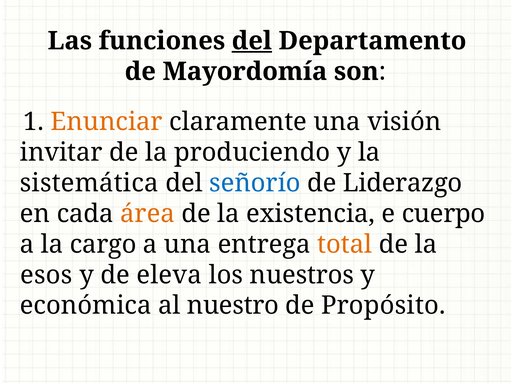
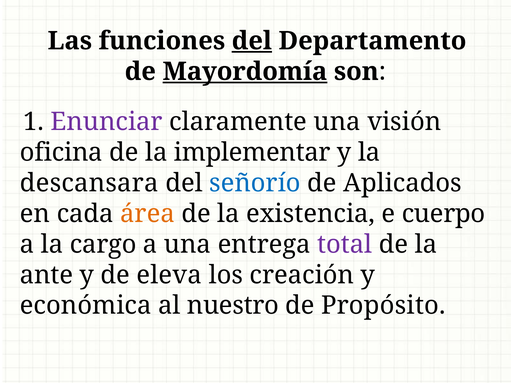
Mayordomía underline: none -> present
Enunciar colour: orange -> purple
invitar: invitar -> oficina
produciendo: produciendo -> implementar
sistemática: sistemática -> descansara
Liderazgo: Liderazgo -> Aplicados
total colour: orange -> purple
esos: esos -> ante
nuestros: nuestros -> creación
